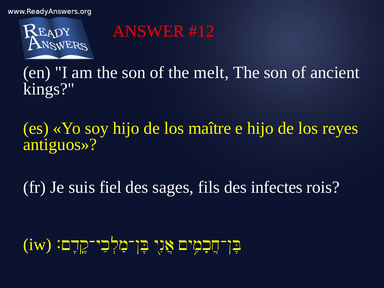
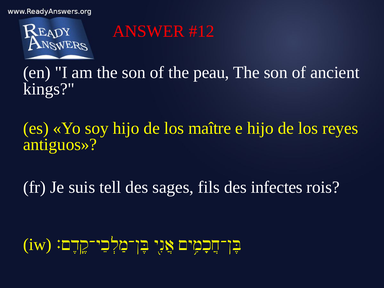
melt: melt -> peau
fiel: fiel -> tell
